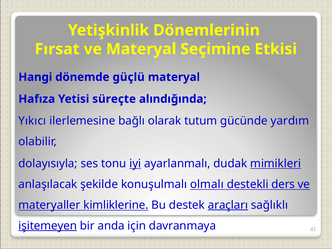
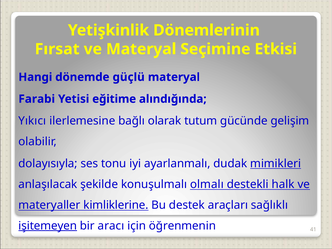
Hafıza: Hafıza -> Farabi
süreçte: süreçte -> eğitime
yardım: yardım -> gelişim
iyi underline: present -> none
ders: ders -> halk
araçları underline: present -> none
anda: anda -> aracı
davranmaya: davranmaya -> öğrenmenin
